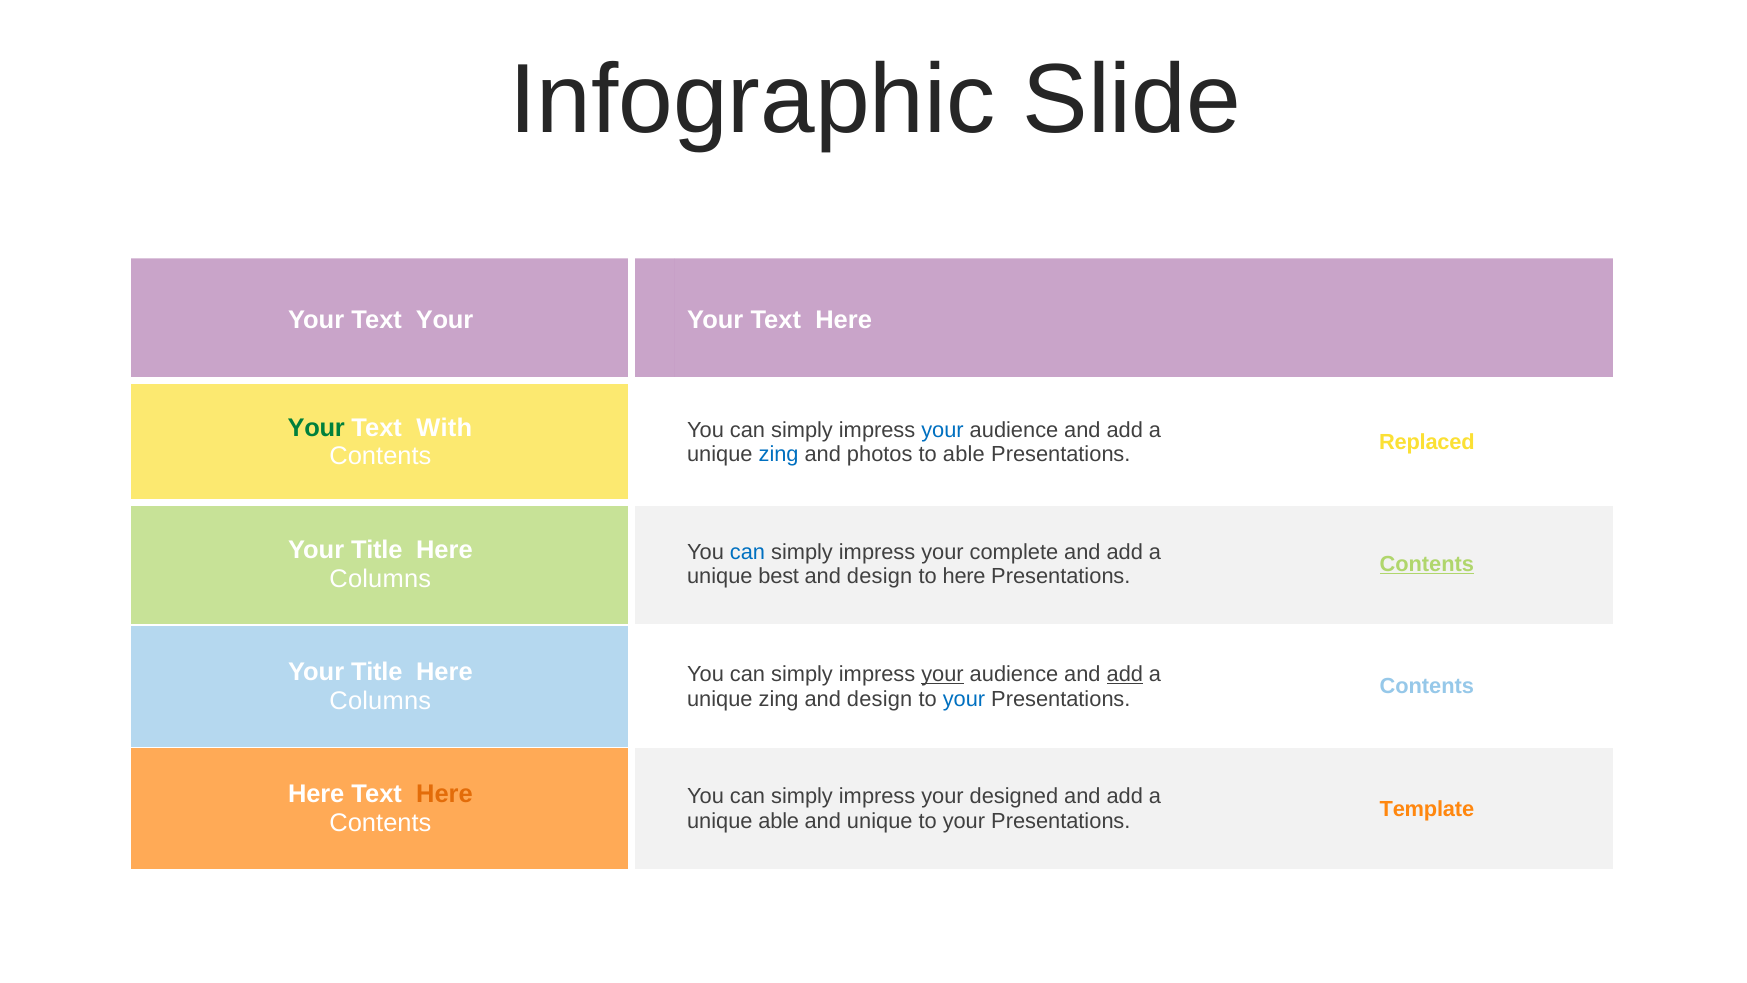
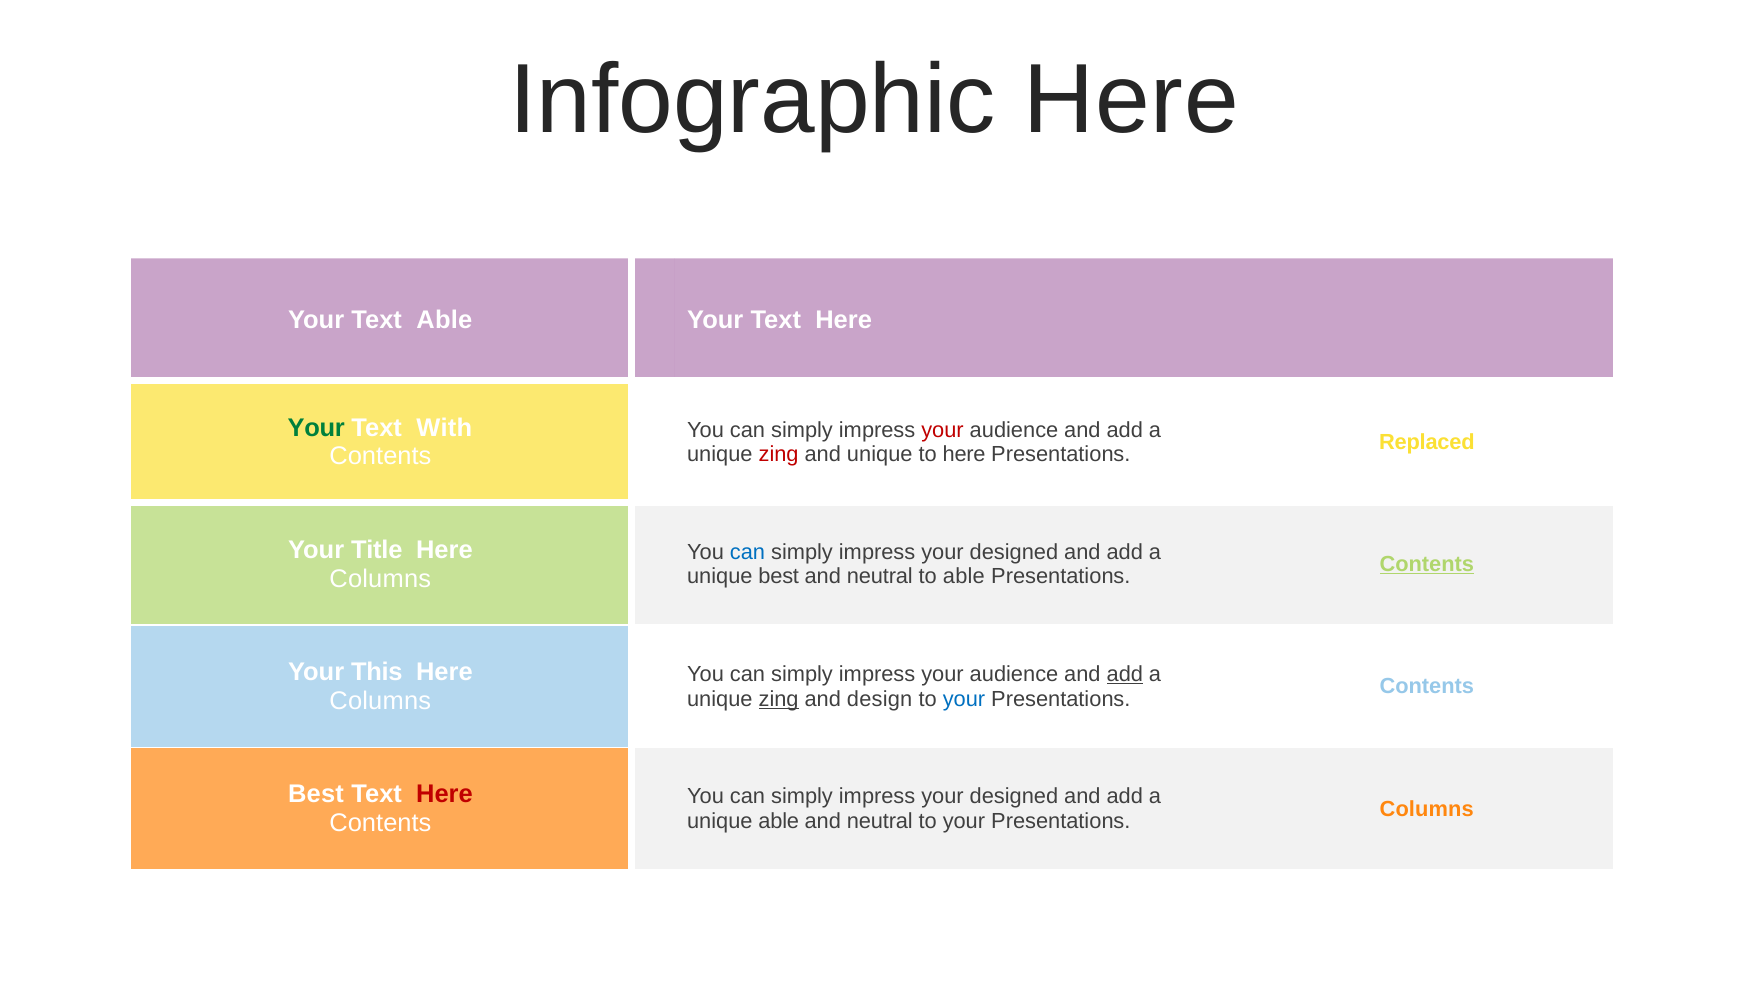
Infographic Slide: Slide -> Here
Text Your: Your -> Able
your at (942, 430) colour: blue -> red
zing at (779, 454) colour: blue -> red
and photos: photos -> unique
to able: able -> here
complete at (1014, 552): complete -> designed
design at (880, 576): design -> neutral
to here: here -> able
Title at (377, 672): Title -> This
your at (942, 674) underline: present -> none
zing at (779, 699) underline: none -> present
Here at (316, 794): Here -> Best
Here at (444, 794) colour: orange -> red
Template at (1427, 809): Template -> Columns
unique at (880, 821): unique -> neutral
